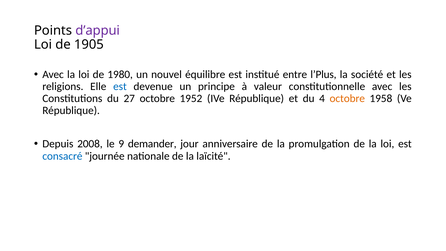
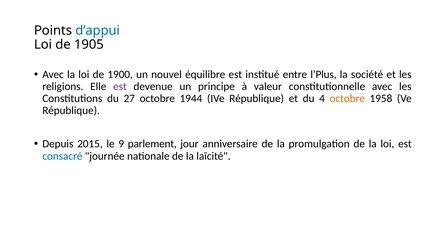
d’appui colour: purple -> blue
1980: 1980 -> 1900
est at (120, 86) colour: blue -> purple
1952: 1952 -> 1944
2008: 2008 -> 2015
demander: demander -> parlement
